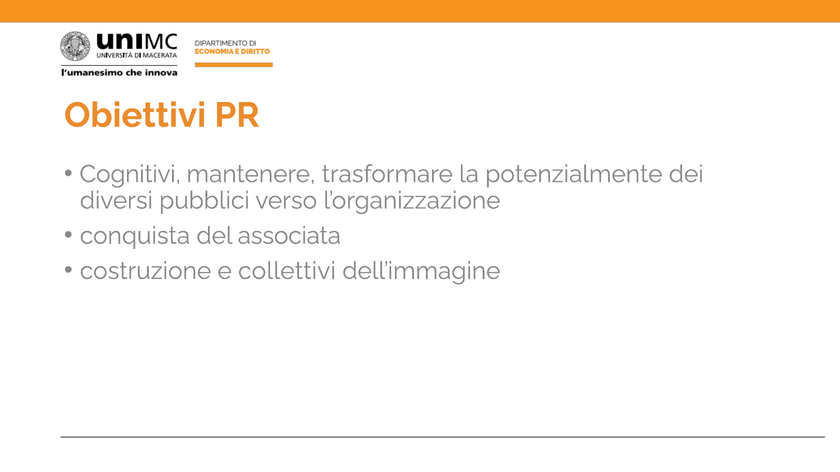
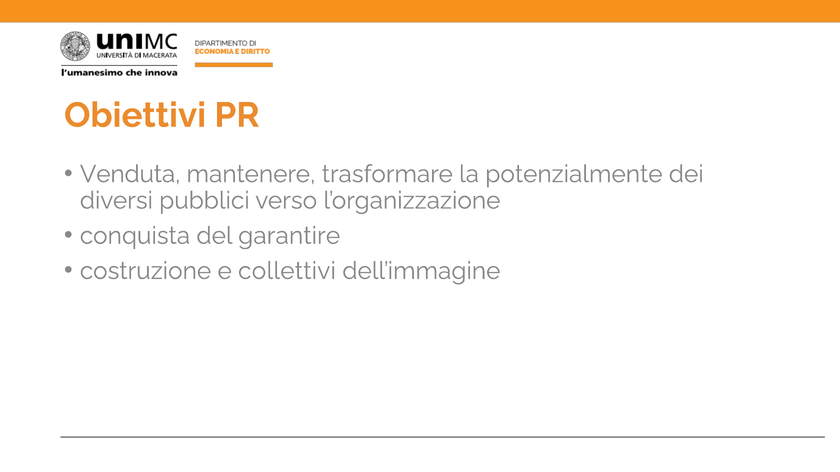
Cognitivi: Cognitivi -> Venduta
associata: associata -> garantire
